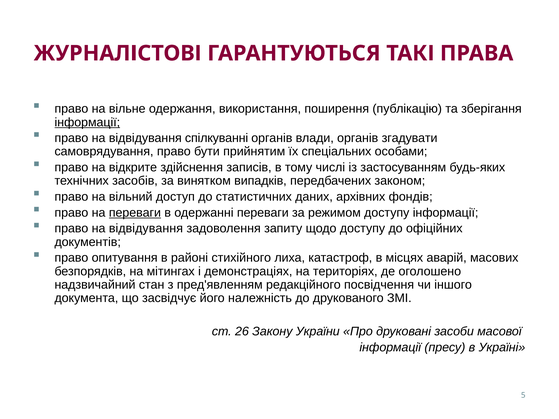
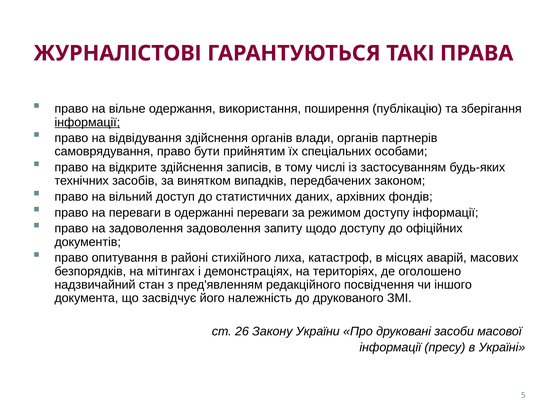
відвідування спілкуванні: спілкуванні -> здійснення
згадувати: згадувати -> партнерів
переваги at (135, 213) underline: present -> none
відвідування at (146, 229): відвідування -> задоволення
